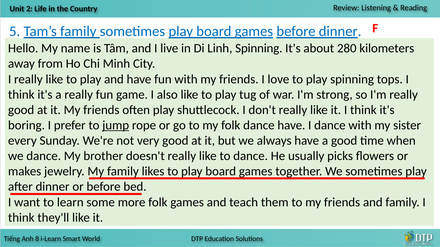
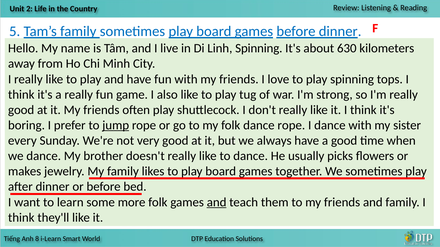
280: 280 -> 630
dance have: have -> rope
and at (217, 203) underline: none -> present
